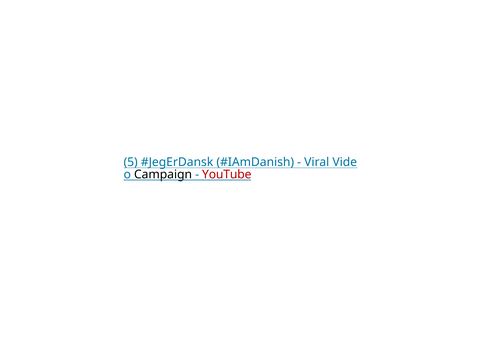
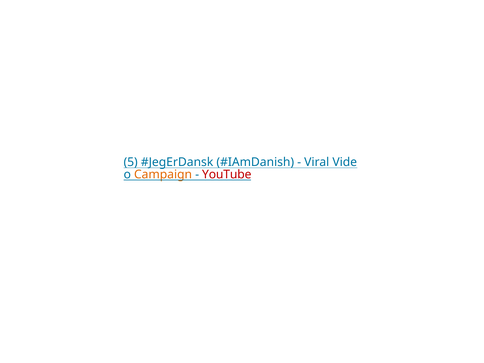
Campaign colour: black -> orange
